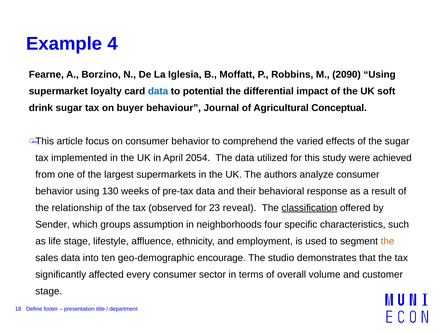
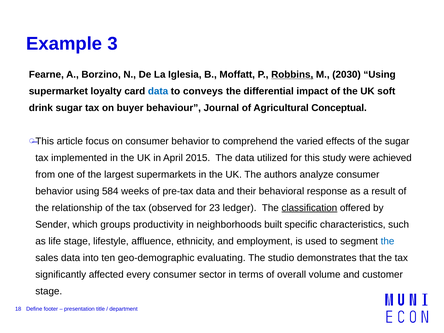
4: 4 -> 3
Robbins underline: none -> present
2090: 2090 -> 2030
potential: potential -> conveys
2054: 2054 -> 2015
130: 130 -> 584
reveal: reveal -> ledger
assumption: assumption -> productivity
four: four -> built
the at (388, 241) colour: orange -> blue
encourage: encourage -> evaluating
